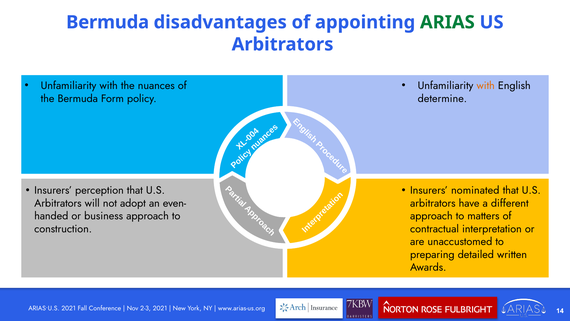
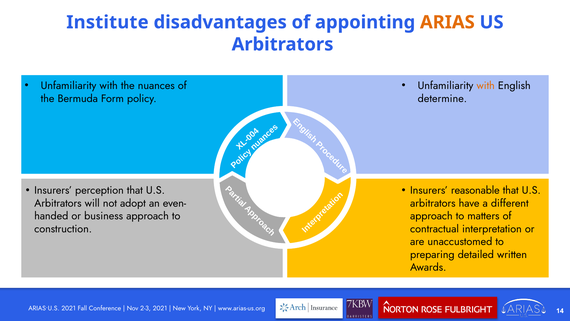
Bermuda at (108, 22): Bermuda -> Institute
ARIAS colour: green -> orange
nominated: nominated -> reasonable
